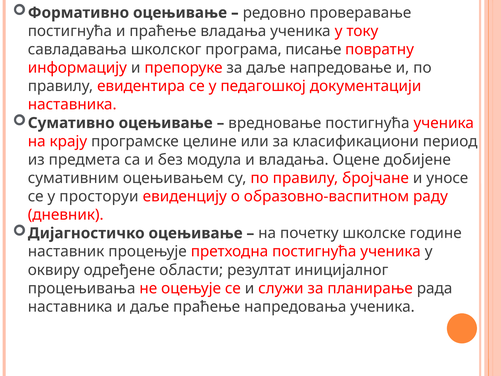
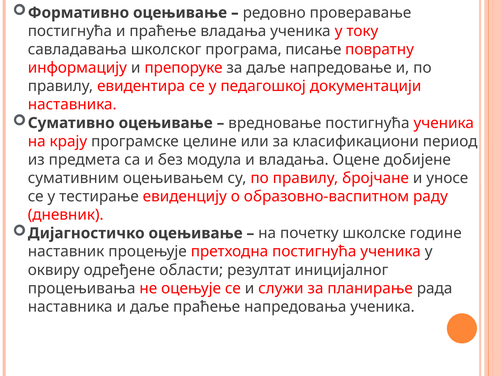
просторуи: просторуи -> тестирање
